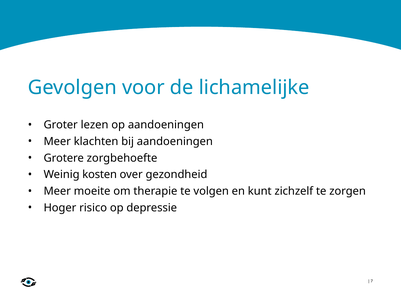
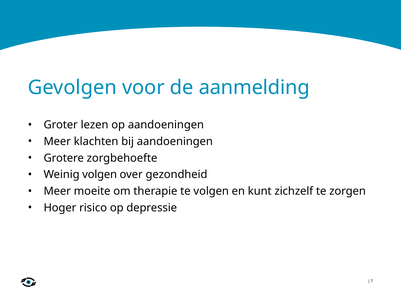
lichamelijke: lichamelijke -> aanmelding
Weinig kosten: kosten -> volgen
